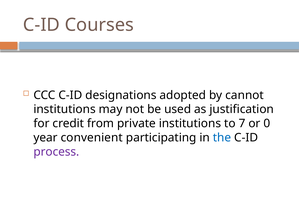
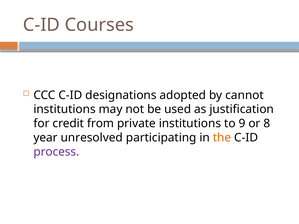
7: 7 -> 9
0: 0 -> 8
convenient: convenient -> unresolved
the colour: blue -> orange
